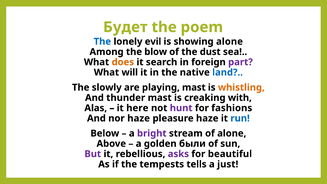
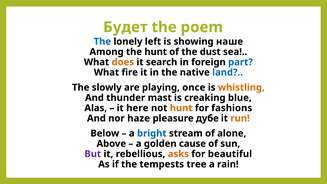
evil: evil -> left
showing alone: alone -> наше
the blow: blow -> hunt
part colour: purple -> blue
will: will -> fire
playing mast: mast -> once
with: with -> blue
hunt at (181, 108) colour: purple -> orange
pleasure haze: haze -> дубе
run colour: blue -> orange
bright colour: purple -> blue
были: были -> cause
asks colour: purple -> orange
tells: tells -> tree
just: just -> rain
